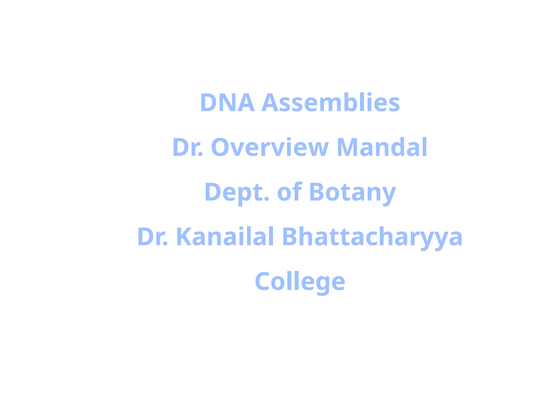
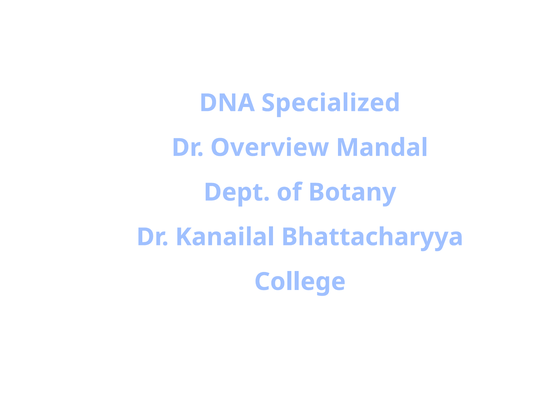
Assemblies: Assemblies -> Specialized
